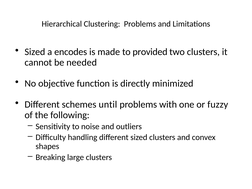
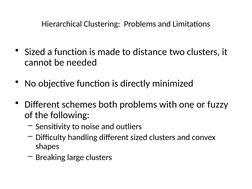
a encodes: encodes -> function
provided: provided -> distance
until: until -> both
